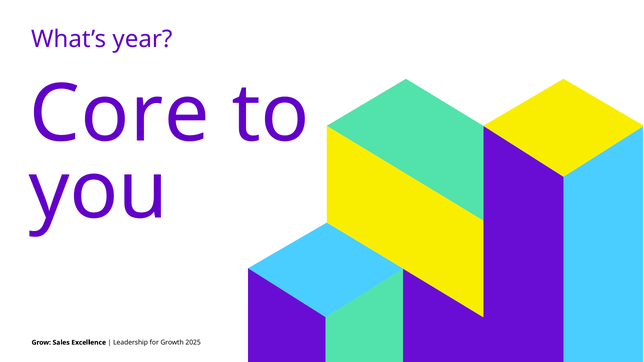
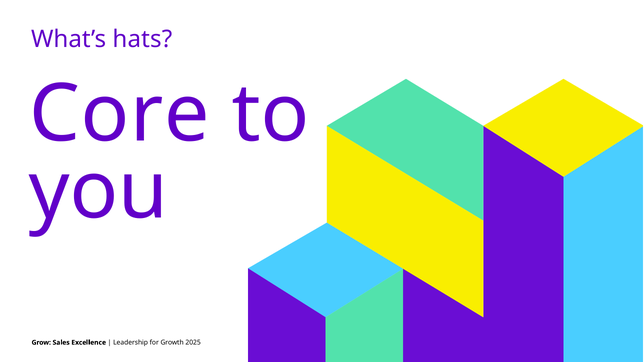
year: year -> hats
